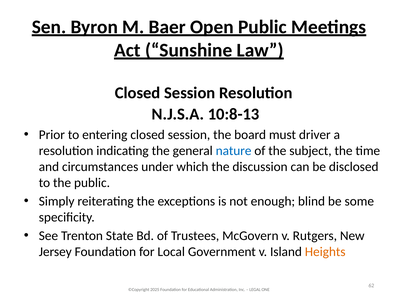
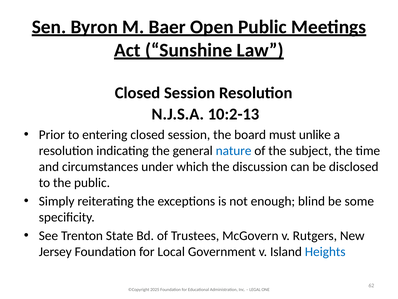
10:8-13: 10:8-13 -> 10:2-13
driver: driver -> unlike
Heights colour: orange -> blue
